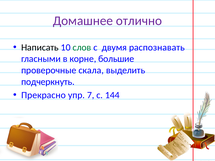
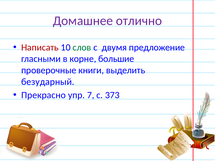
Написать colour: black -> red
распознавать: распознавать -> предложение
скала: скала -> книги
подчеркнуть: подчеркнуть -> безударный
144: 144 -> 373
